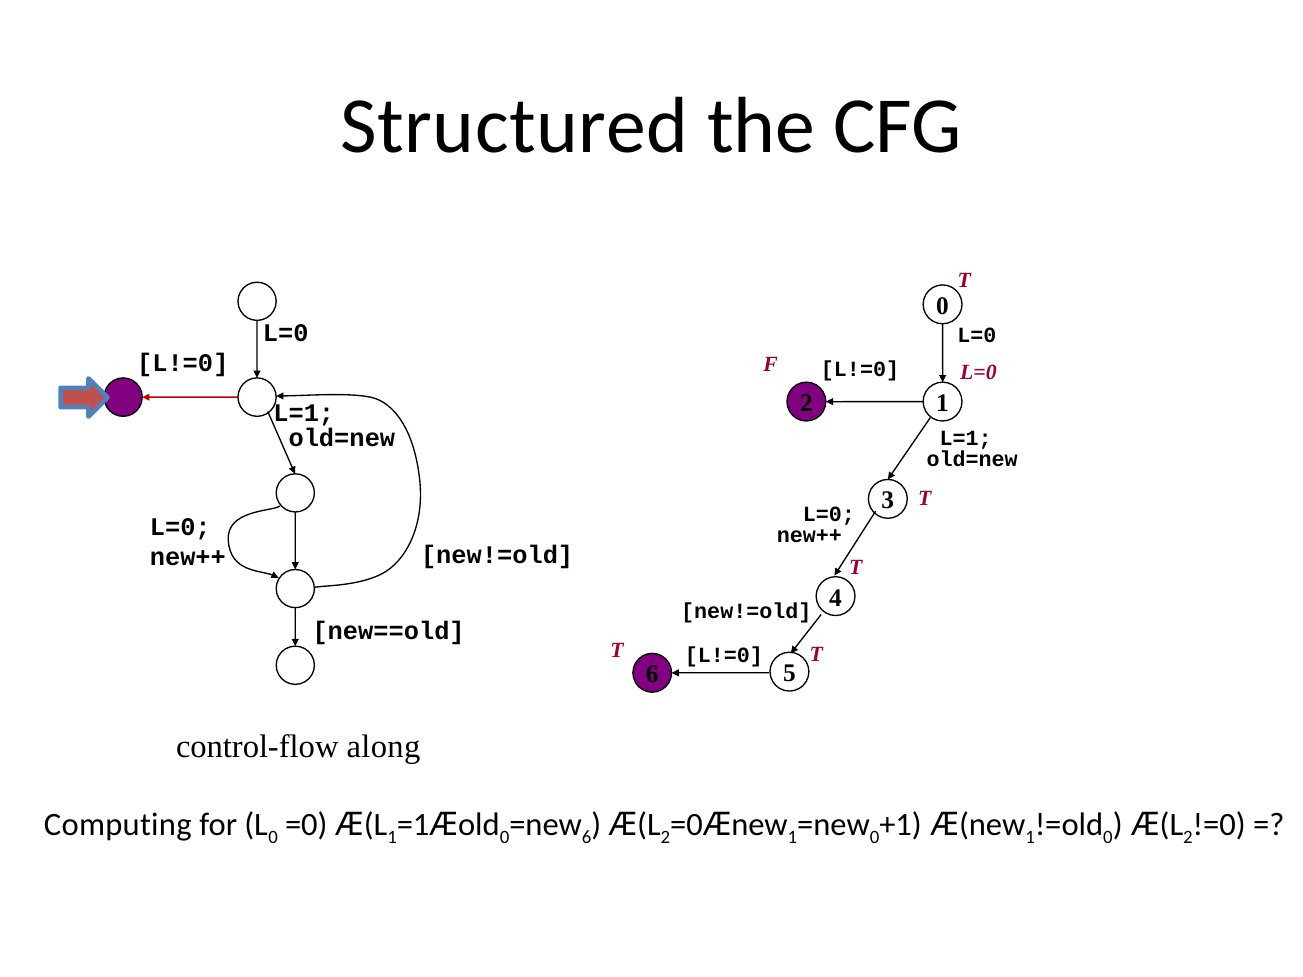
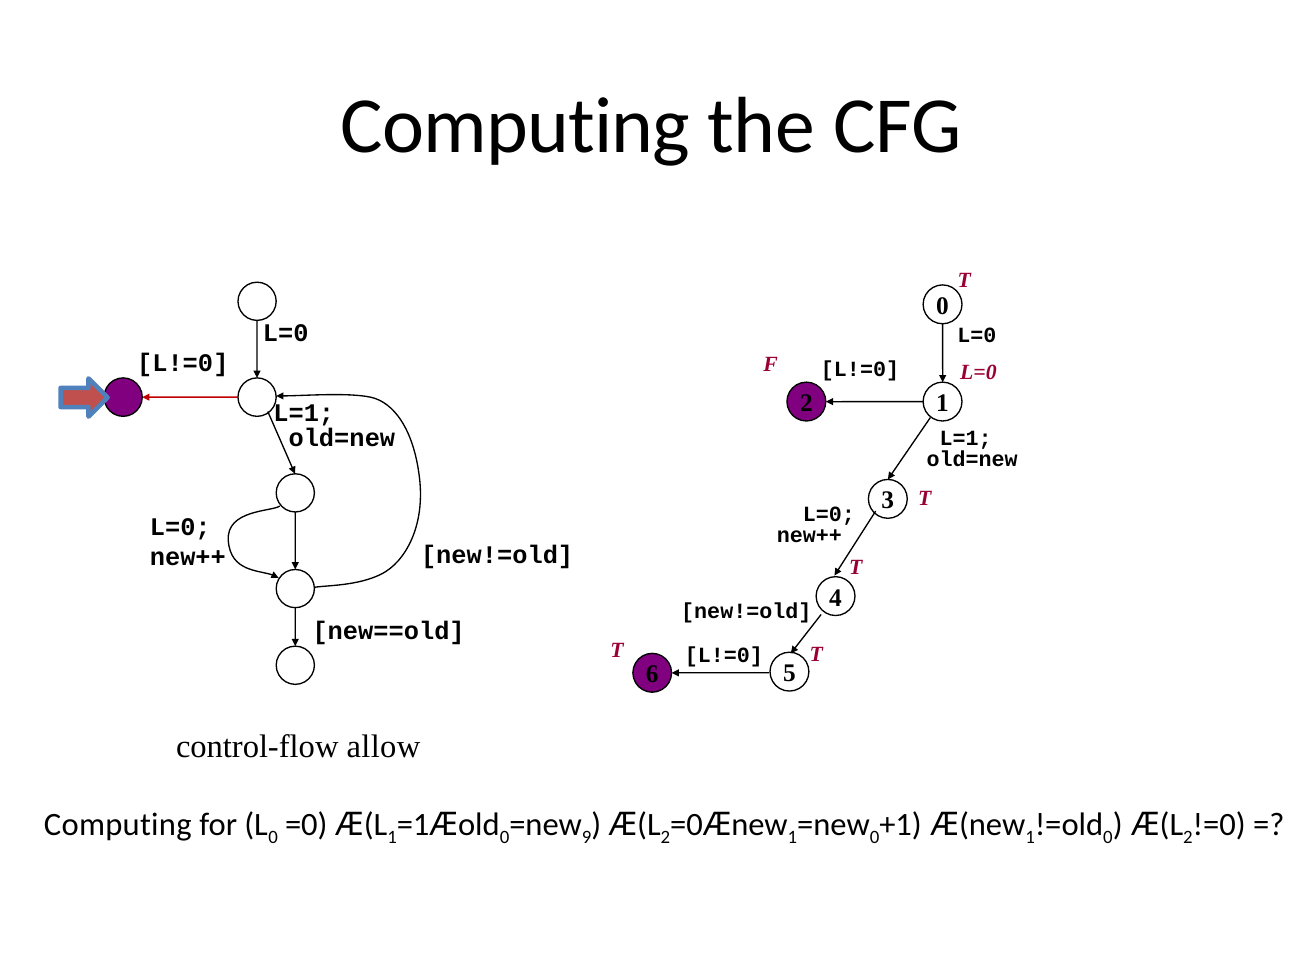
Structured at (515, 126): Structured -> Computing
along: along -> allow
6 at (587, 837): 6 -> 9
